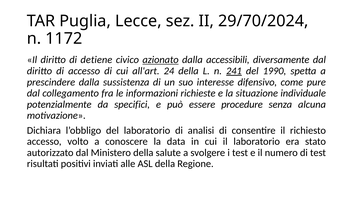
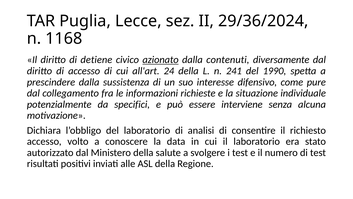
29/70/2024: 29/70/2024 -> 29/36/2024
1172: 1172 -> 1168
accessibili: accessibili -> contenuti
241 underline: present -> none
procedure: procedure -> interviene
